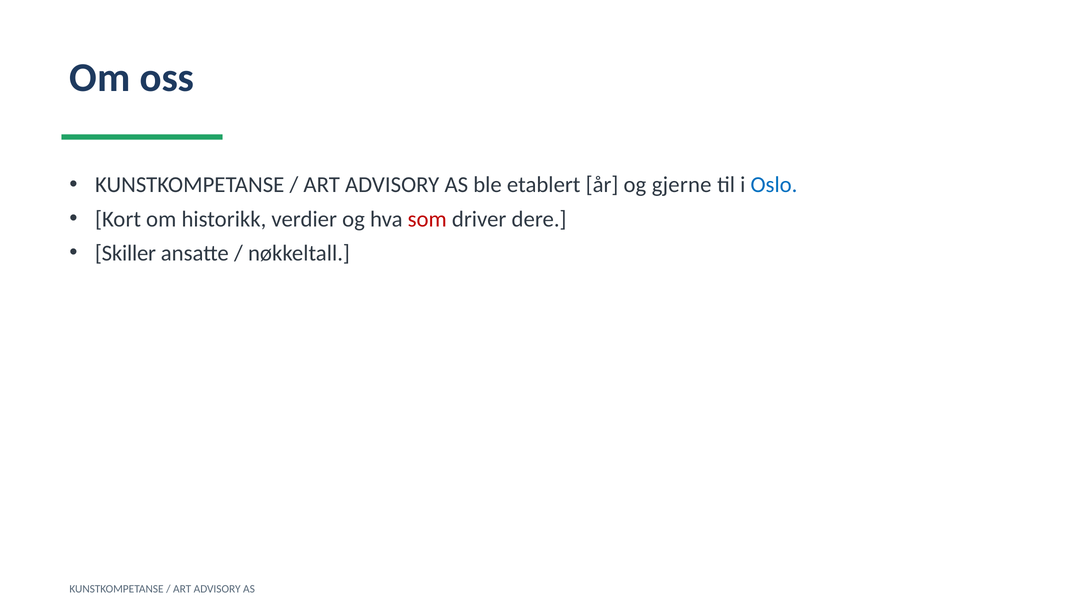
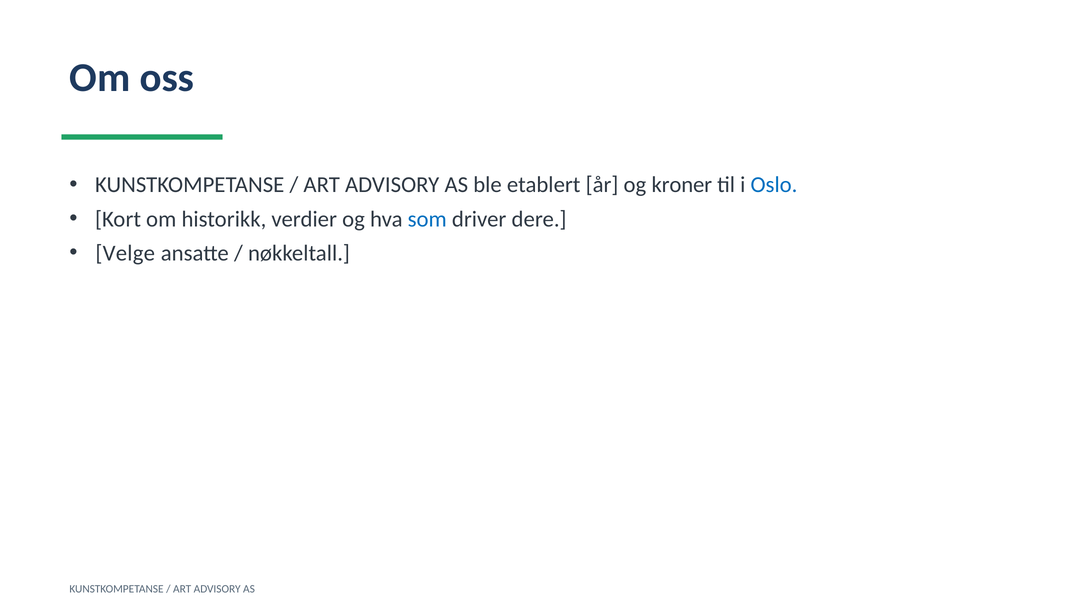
gjerne: gjerne -> kroner
som colour: red -> blue
Skiller: Skiller -> Velge
